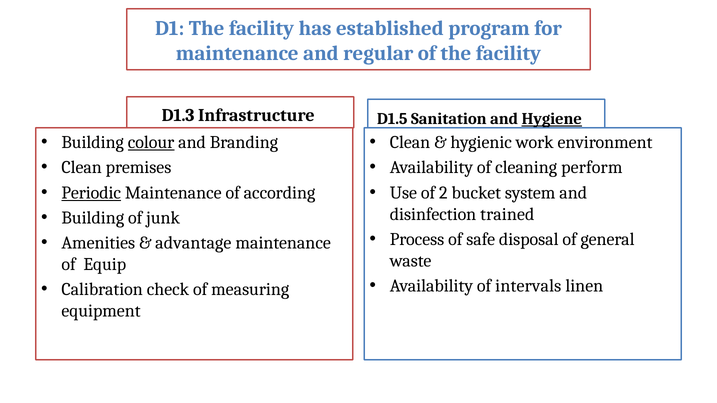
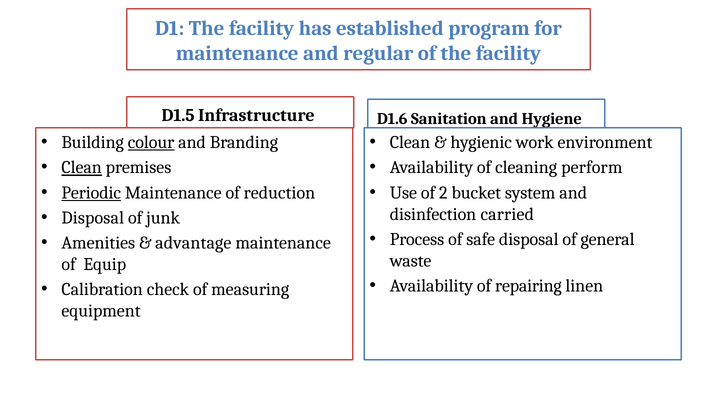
D1.3: D1.3 -> D1.5
D1.5: D1.5 -> D1.6
Hygiene underline: present -> none
Clean at (82, 168) underline: none -> present
according: according -> reduction
trained: trained -> carried
Building at (93, 218): Building -> Disposal
intervals: intervals -> repairing
